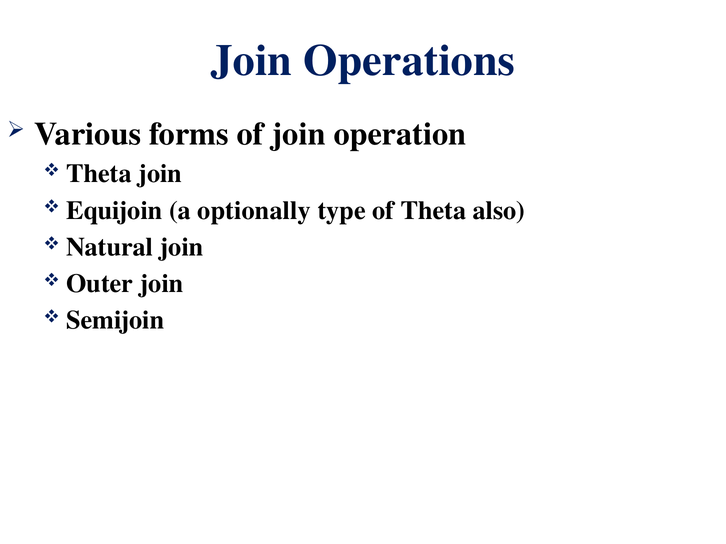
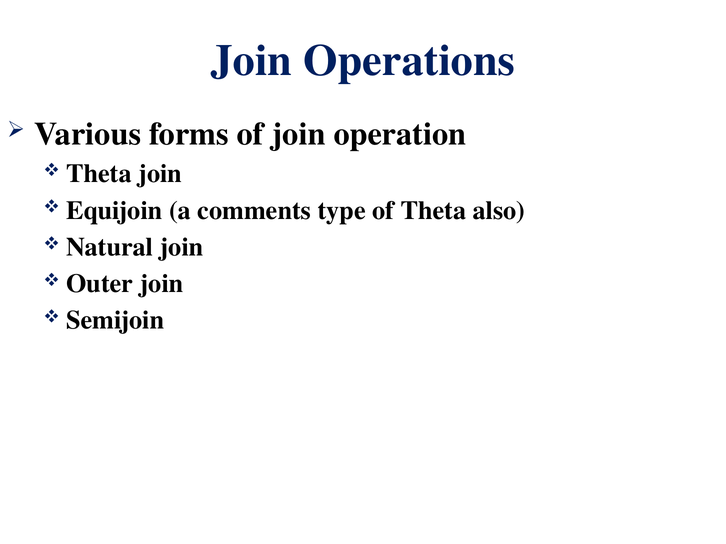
optionally: optionally -> comments
